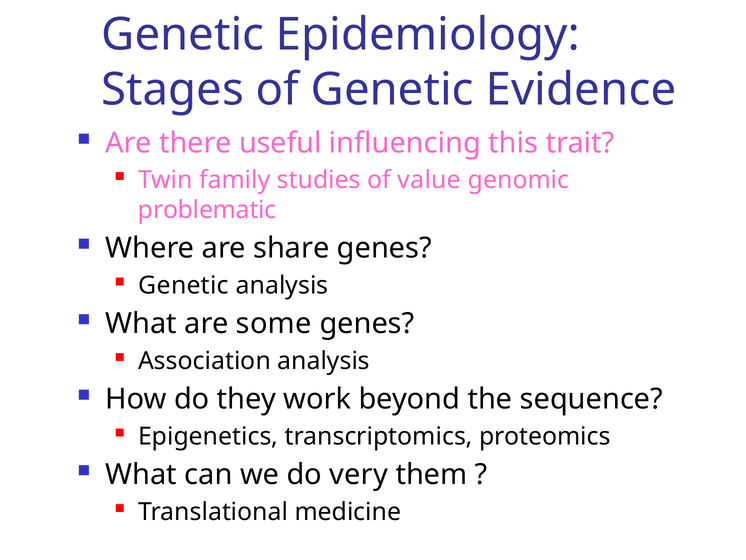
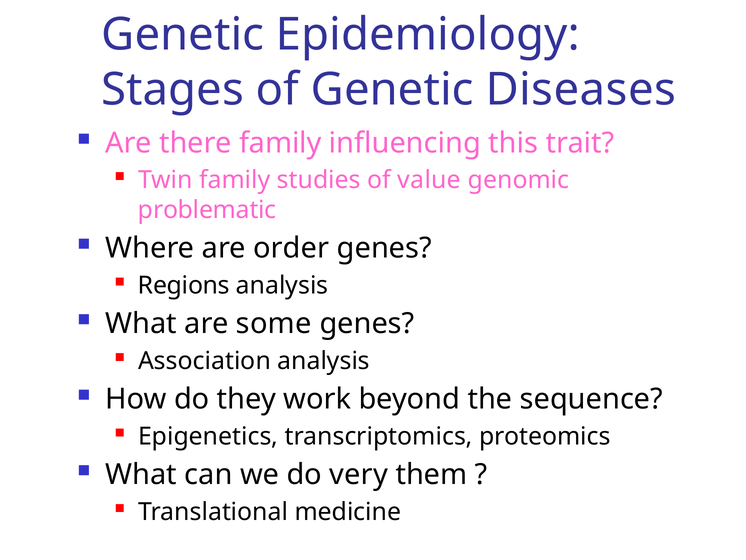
Evidence: Evidence -> Diseases
there useful: useful -> family
share: share -> order
Genetic at (184, 285): Genetic -> Regions
